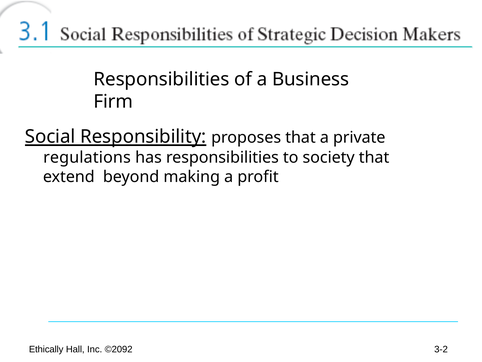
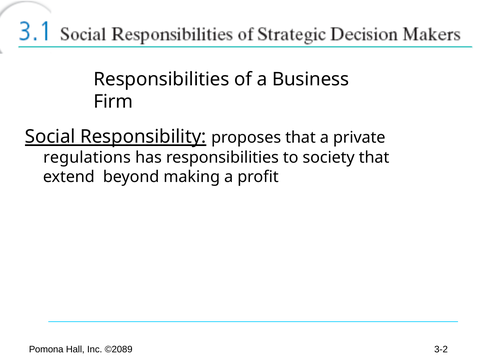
Ethically: Ethically -> Pomona
©2092: ©2092 -> ©2089
